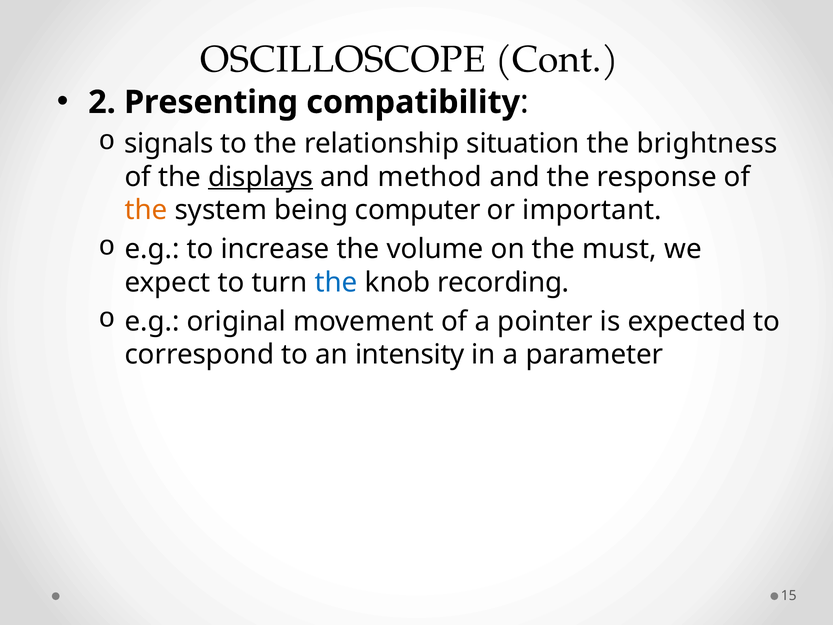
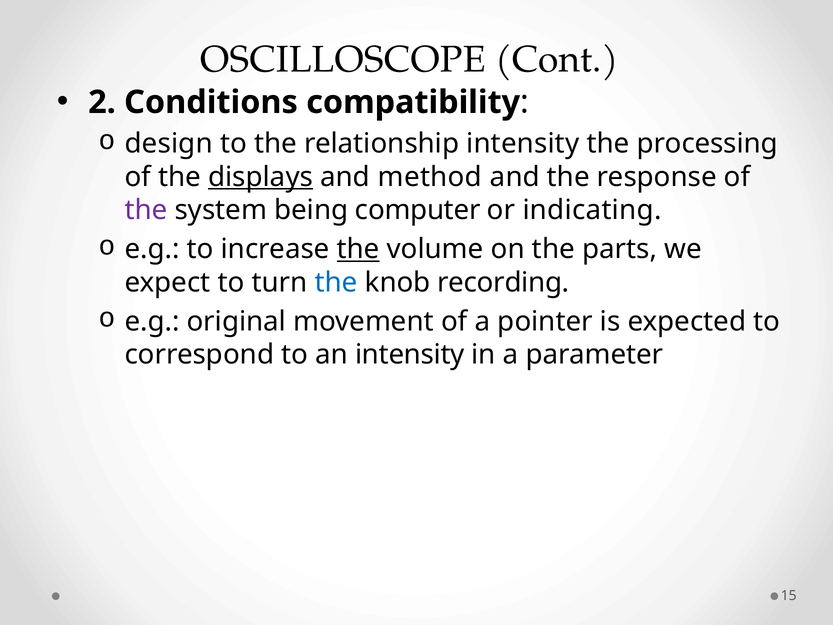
Presenting: Presenting -> Conditions
signals: signals -> design
relationship situation: situation -> intensity
brightness: brightness -> processing
the at (146, 210) colour: orange -> purple
important: important -> indicating
the at (358, 249) underline: none -> present
must: must -> parts
